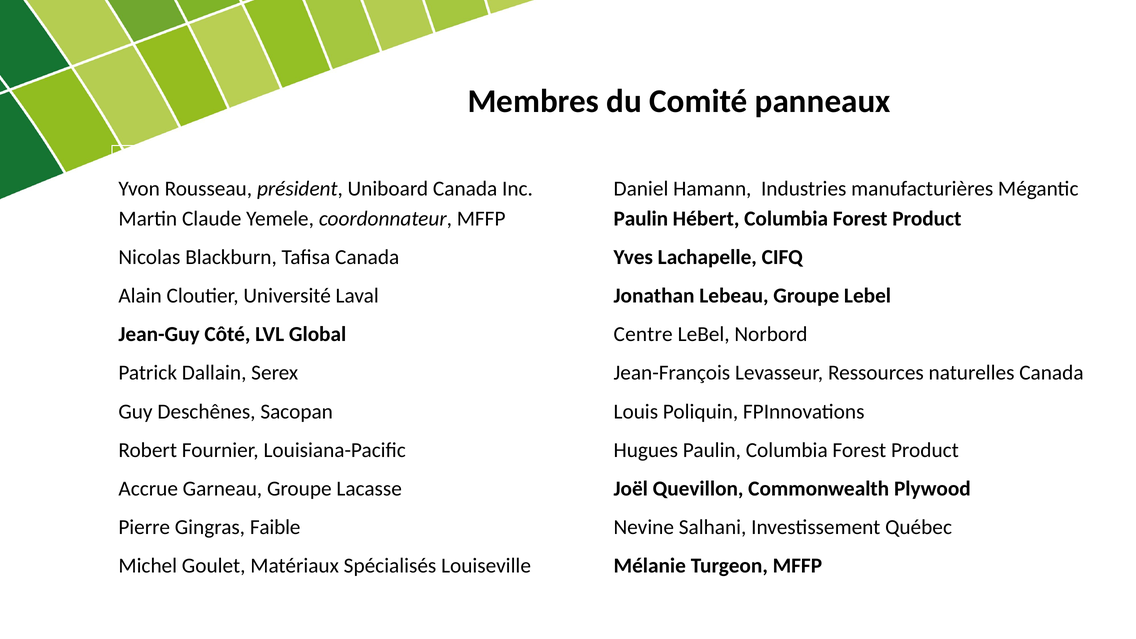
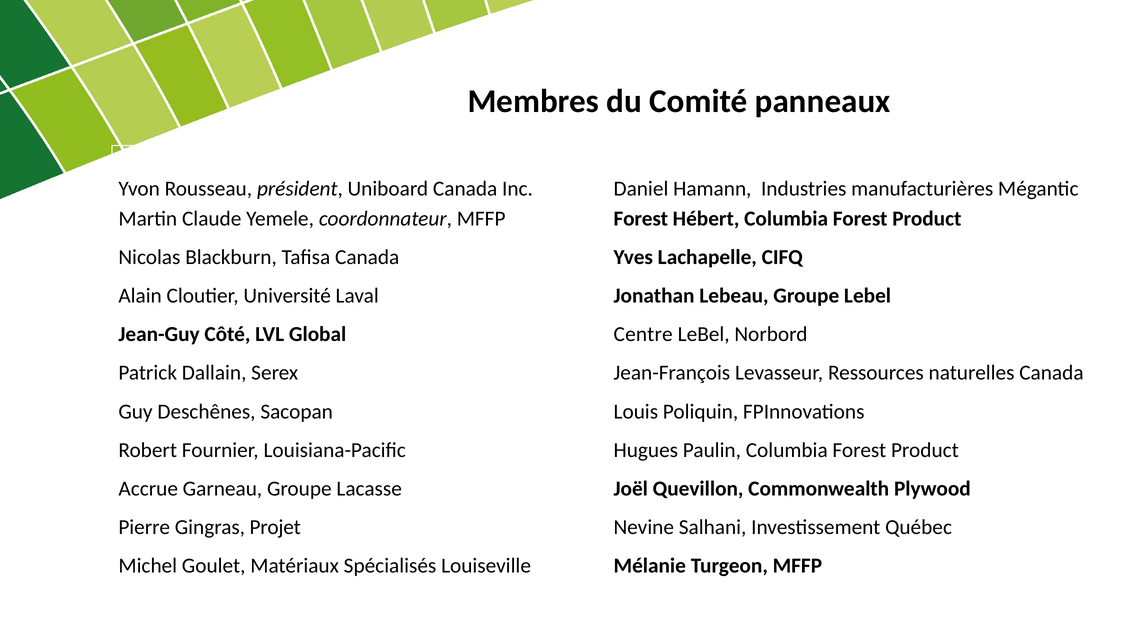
MFFP Paulin: Paulin -> Forest
Faible: Faible -> Projet
